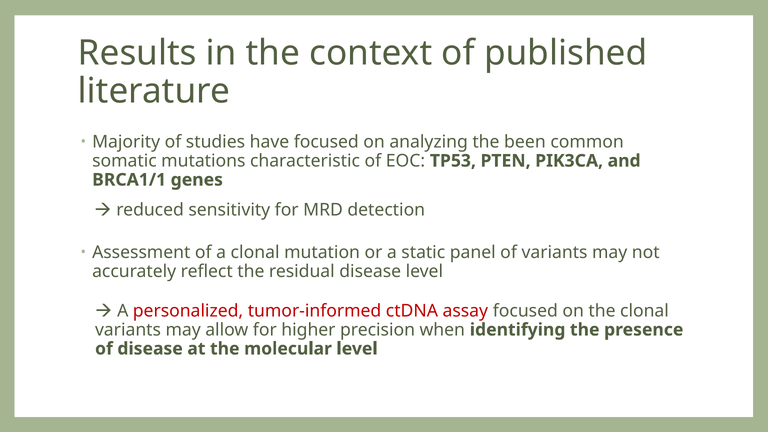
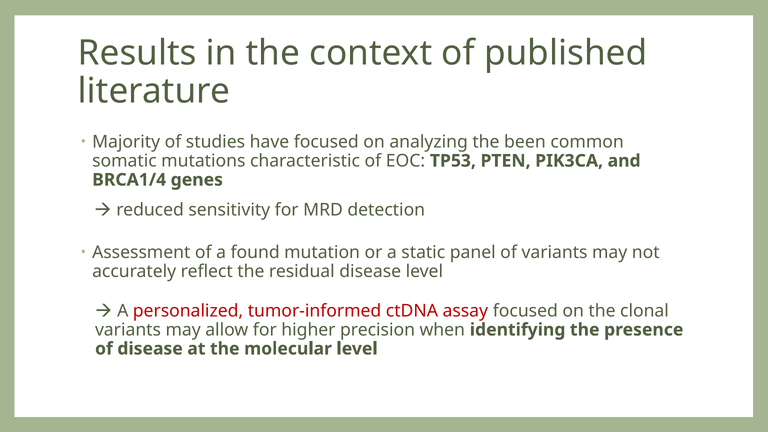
BRCA1/1: BRCA1/1 -> BRCA1/4
a clonal: clonal -> found
